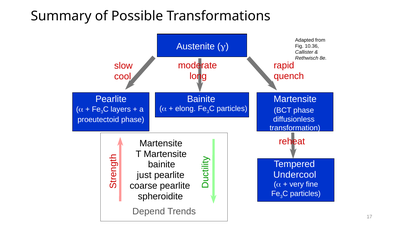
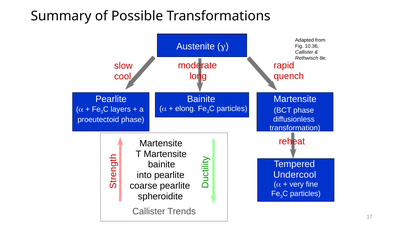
just: just -> into
Depend at (149, 211): Depend -> Callister
